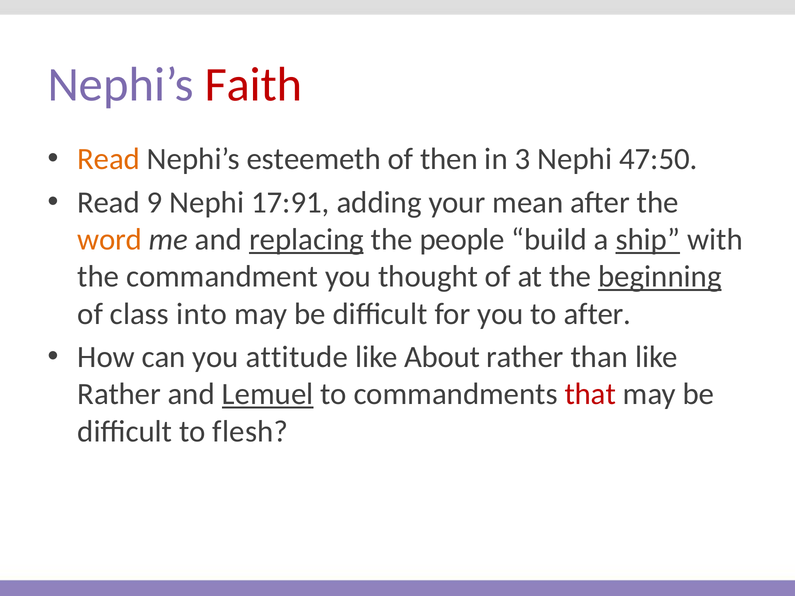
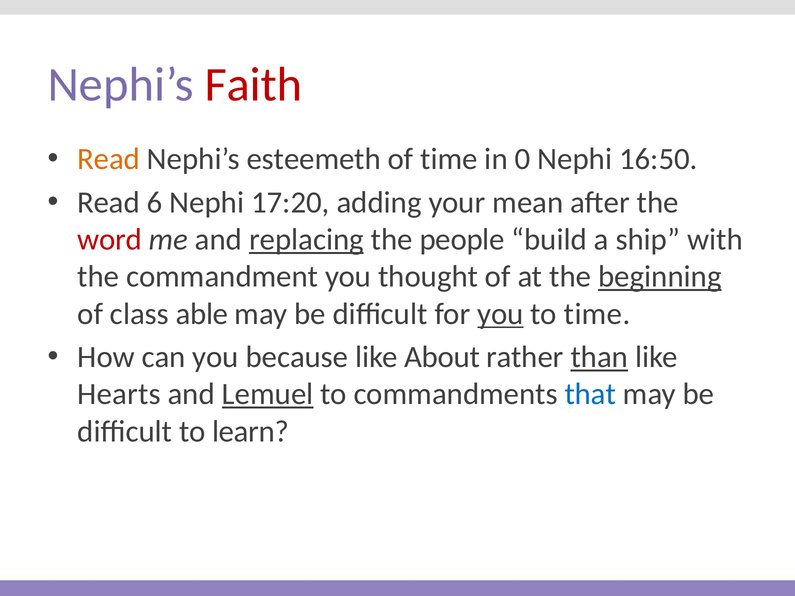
of then: then -> time
3: 3 -> 0
47:50: 47:50 -> 16:50
9: 9 -> 6
17:91: 17:91 -> 17:20
word colour: orange -> red
ship underline: present -> none
into: into -> able
you at (500, 314) underline: none -> present
to after: after -> time
attitude: attitude -> because
than underline: none -> present
Rather at (119, 394): Rather -> Hearts
that colour: red -> blue
flesh: flesh -> learn
